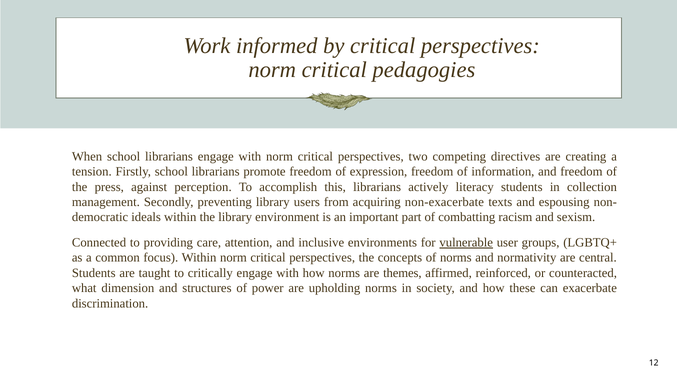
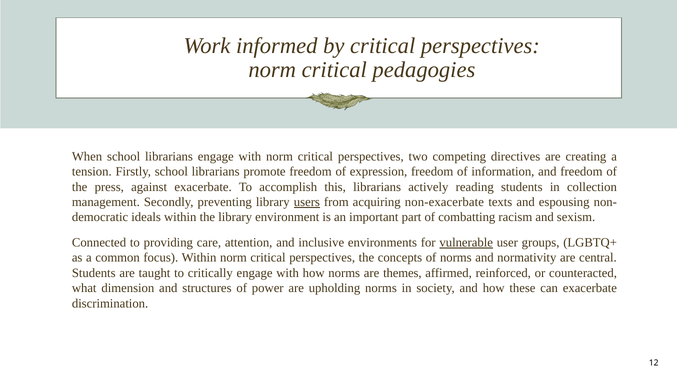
against perception: perception -> exacerbate
literacy: literacy -> reading
users underline: none -> present
